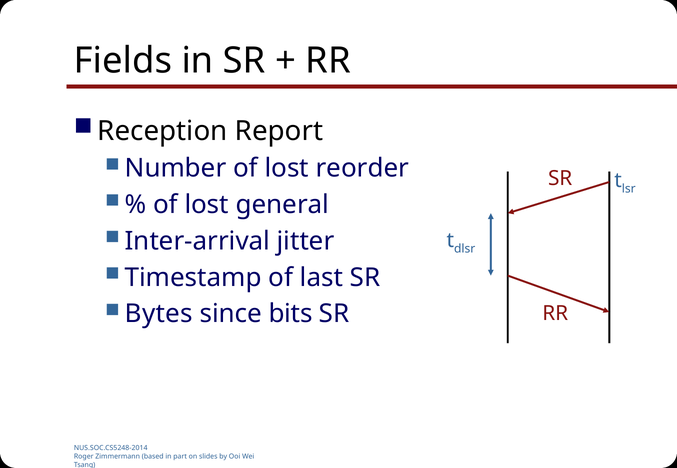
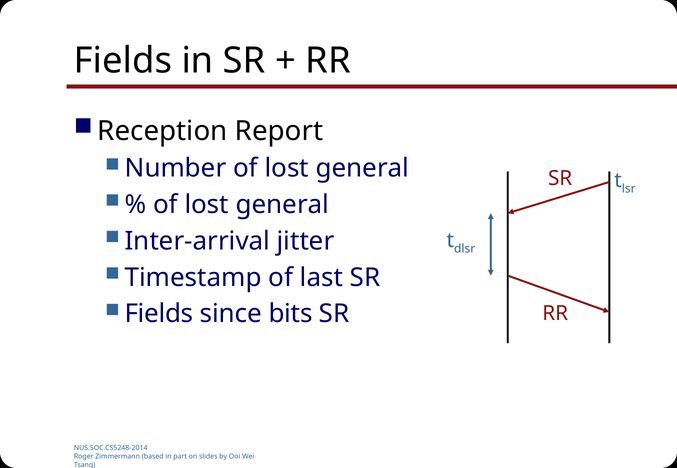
Number of lost reorder: reorder -> general
Bytes at (159, 314): Bytes -> Fields
